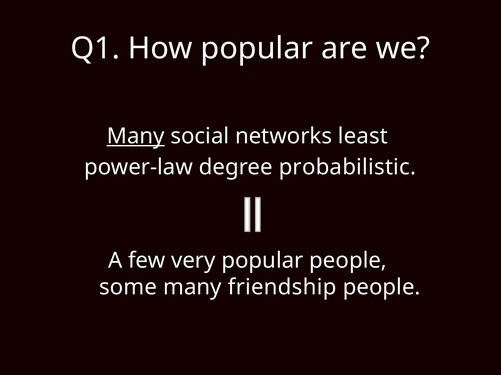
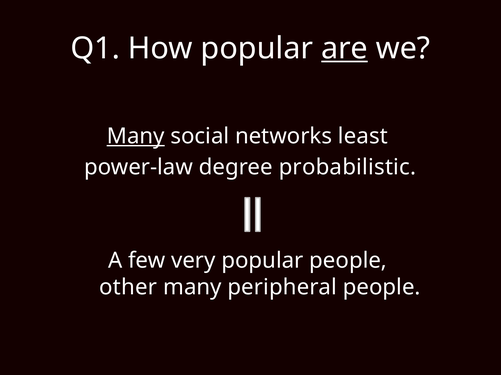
are underline: none -> present
some: some -> other
friendship: friendship -> peripheral
